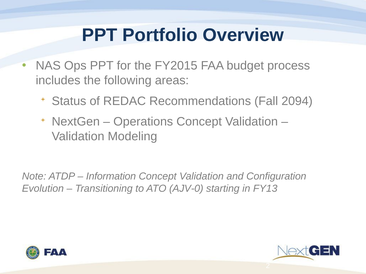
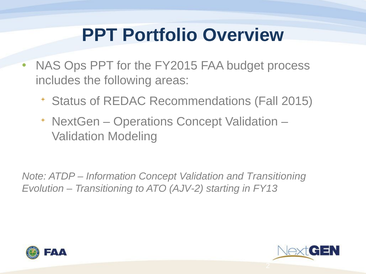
2094: 2094 -> 2015
and Configuration: Configuration -> Transitioning
AJV-0: AJV-0 -> AJV-2
